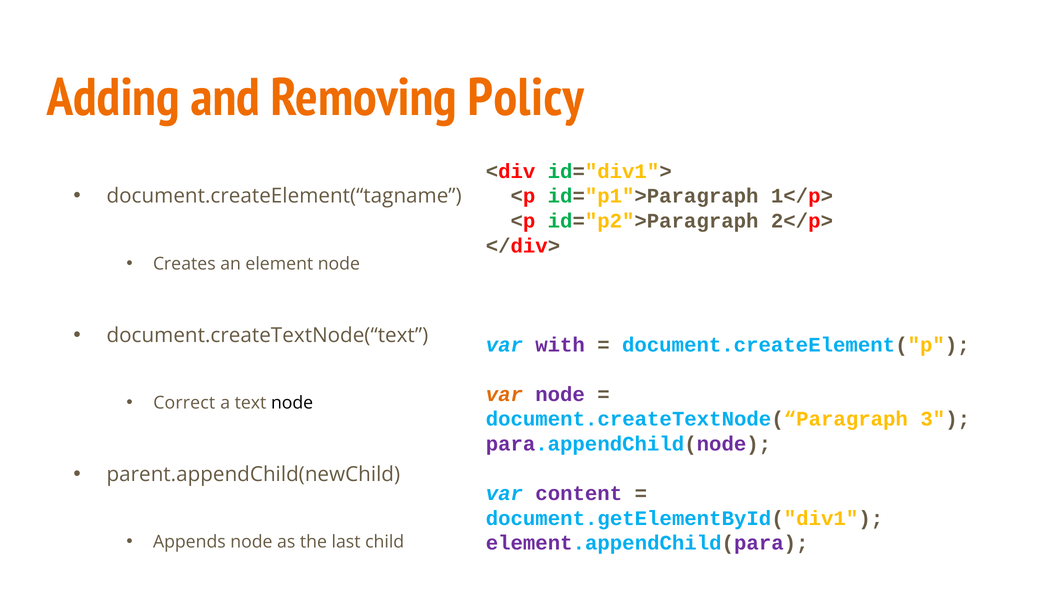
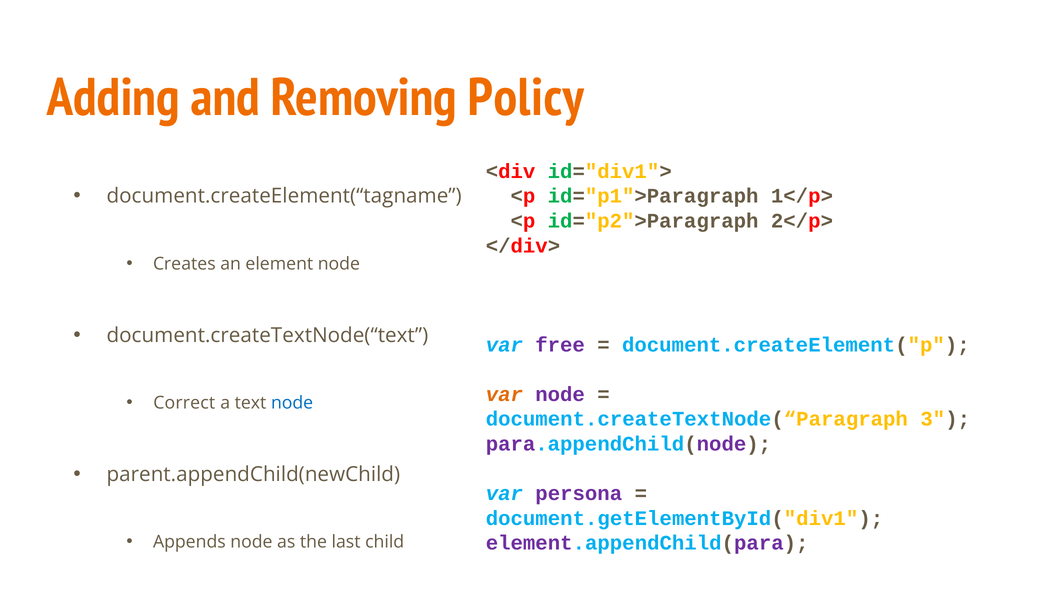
with: with -> free
node at (292, 403) colour: black -> blue
content: content -> persona
